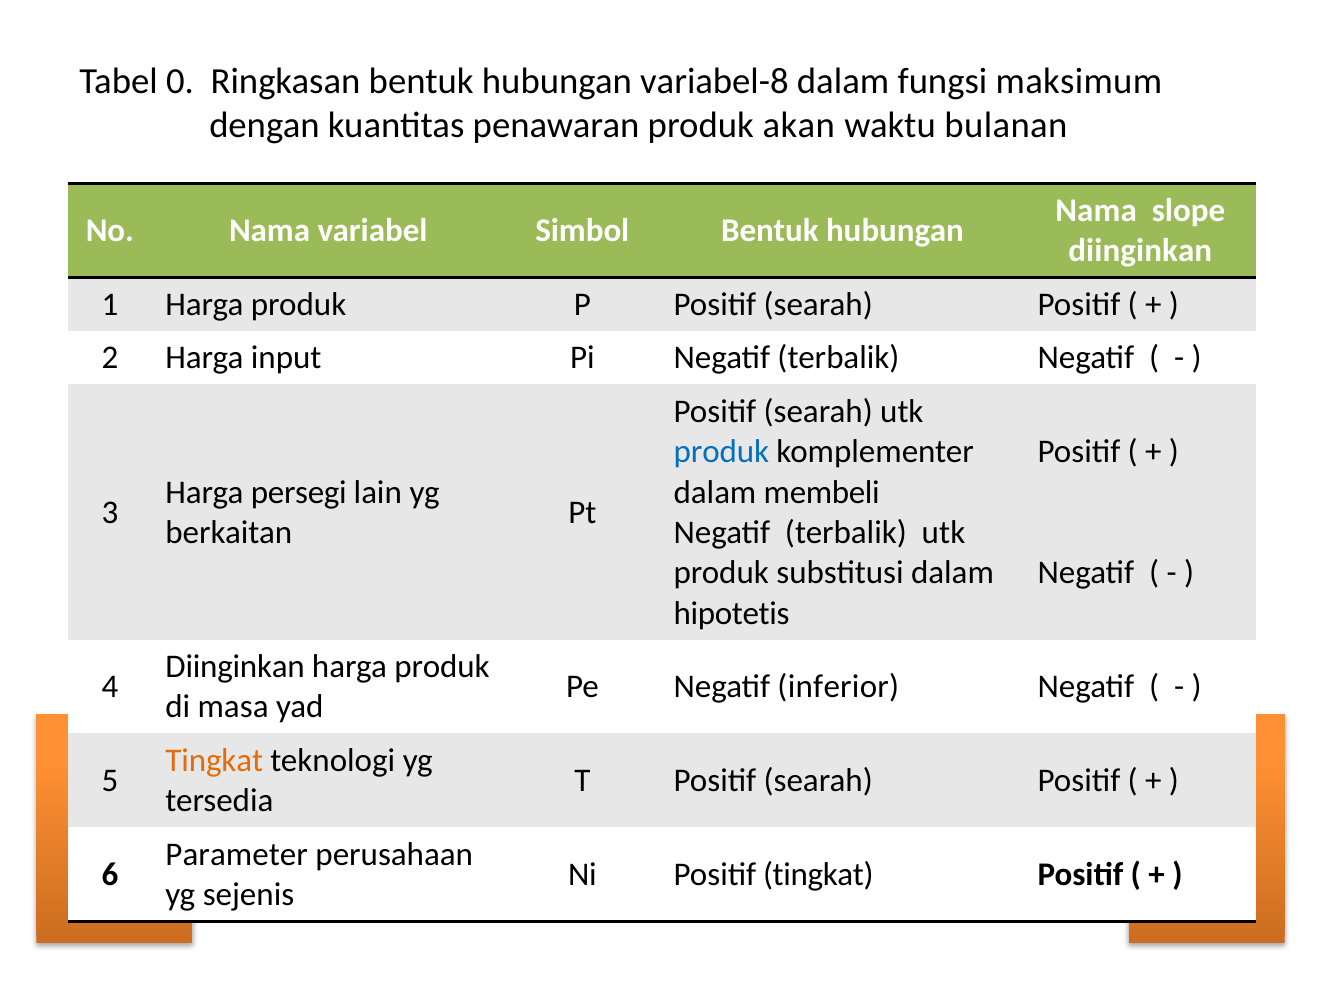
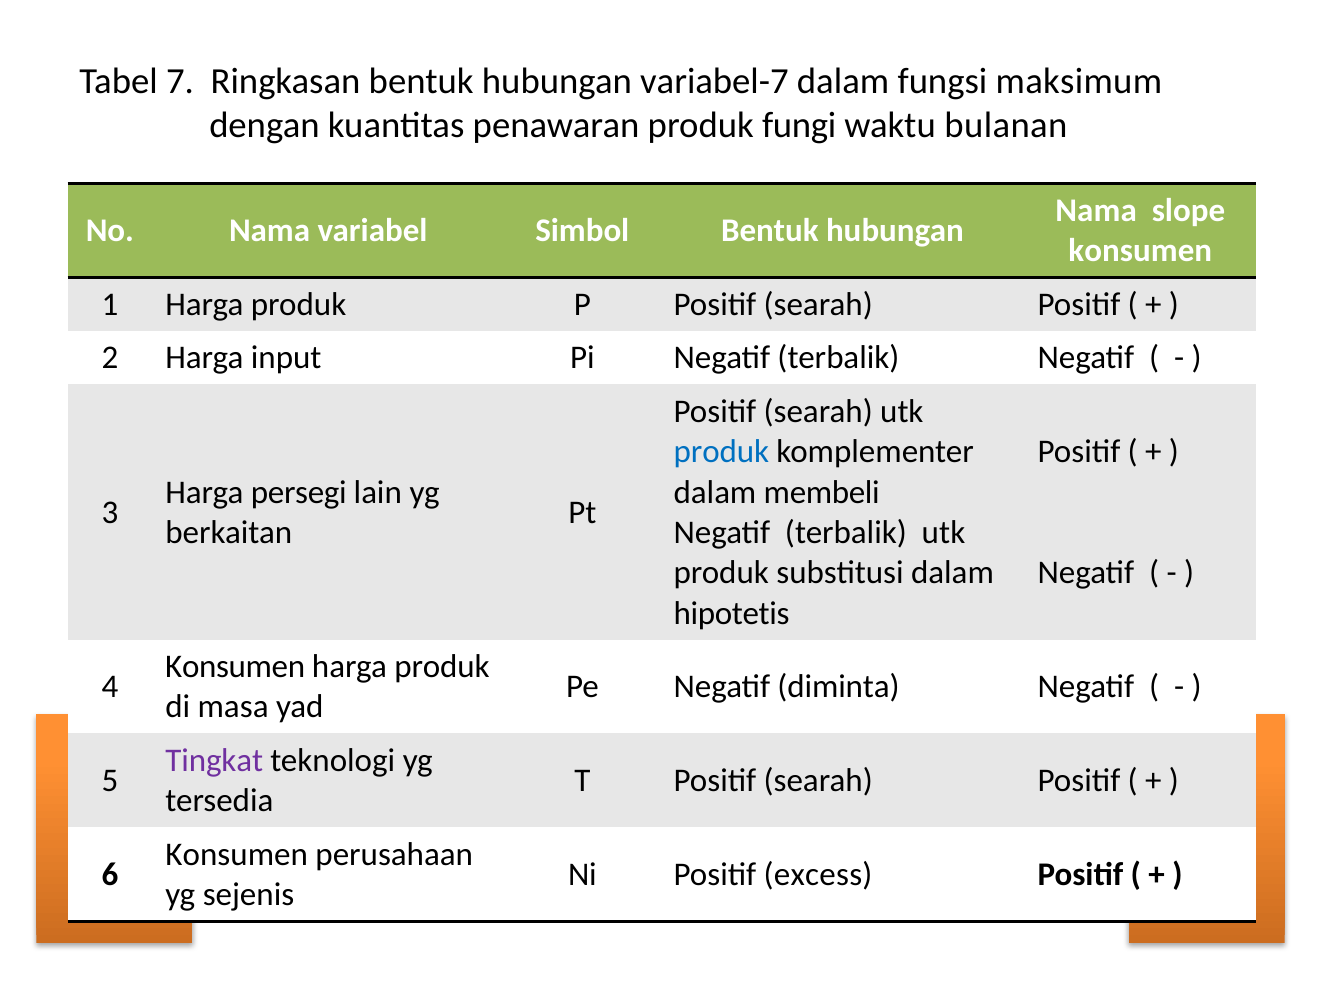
0: 0 -> 7
variabel-8: variabel-8 -> variabel-7
akan: akan -> fungi
diinginkan at (1140, 251): diinginkan -> konsumen
Diinginkan at (235, 667): Diinginkan -> Konsumen
inferior: inferior -> diminta
Tingkat at (214, 760) colour: orange -> purple
Parameter at (237, 854): Parameter -> Konsumen
Positif tingkat: tingkat -> excess
